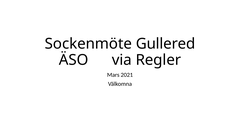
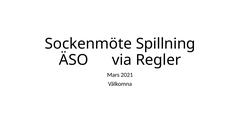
Gullered: Gullered -> Spillning
